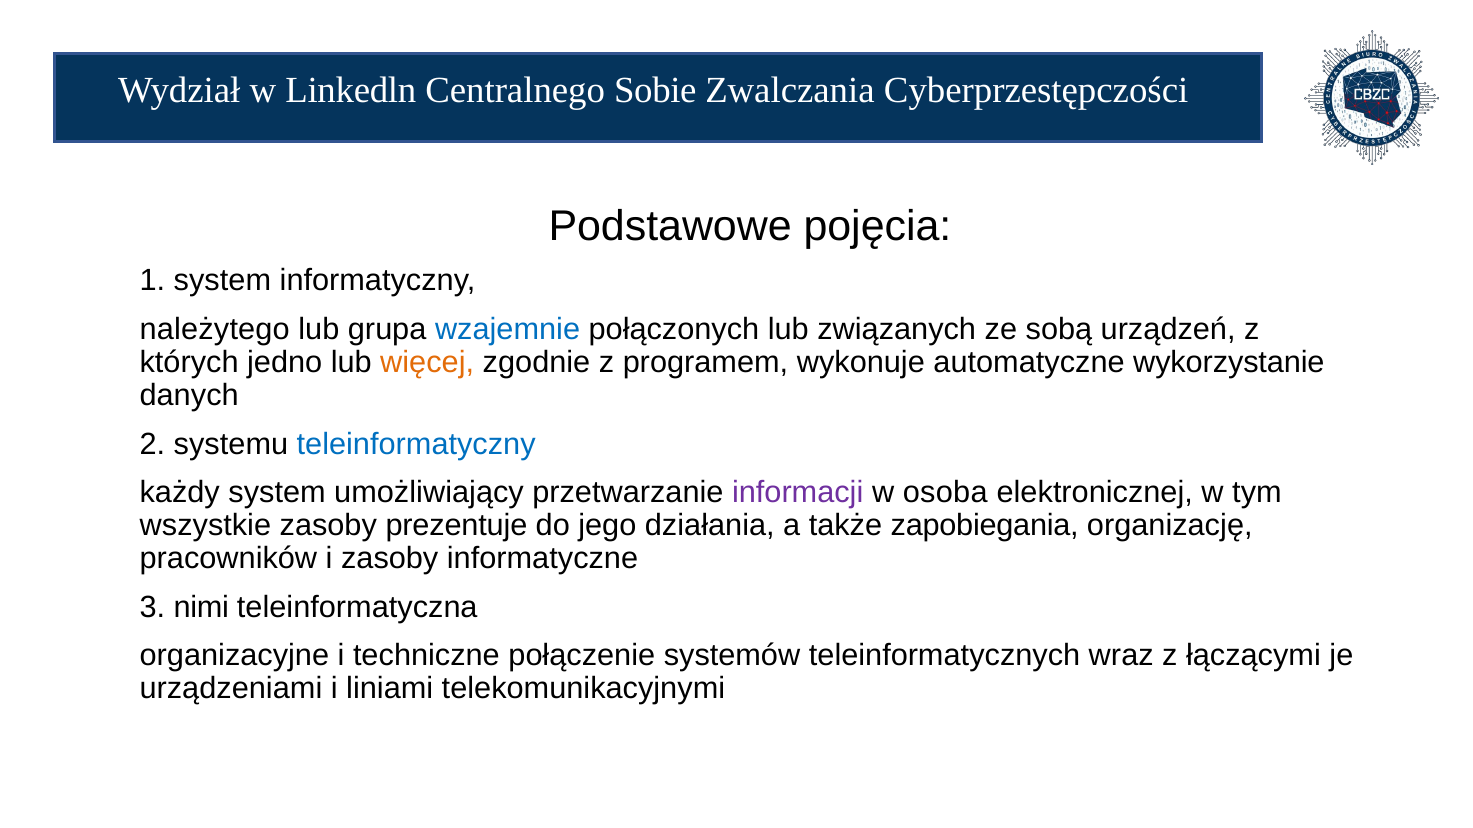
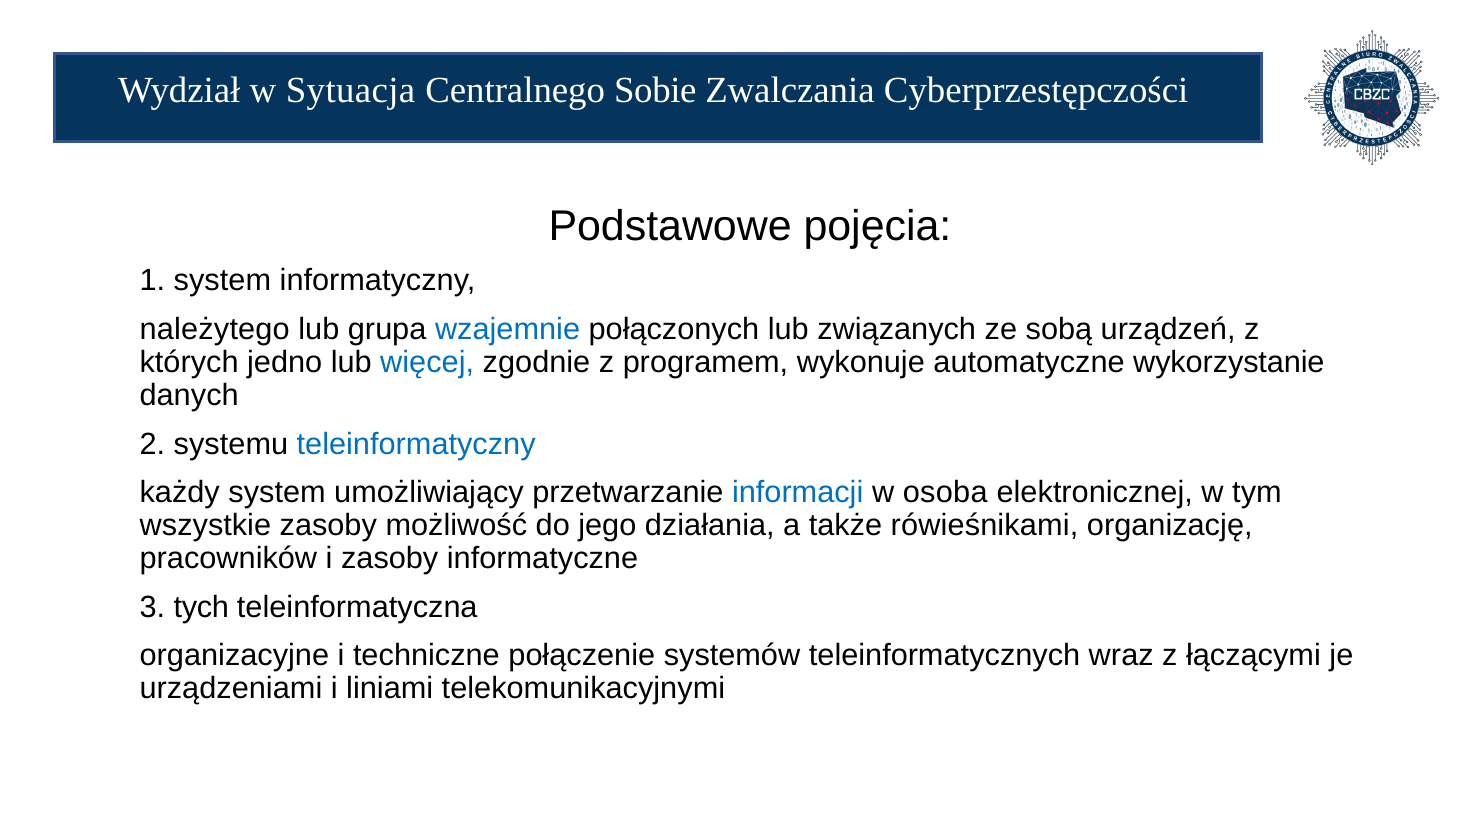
Linkedln: Linkedln -> Sytuacja
więcej colour: orange -> blue
informacji colour: purple -> blue
prezentuje: prezentuje -> możliwość
zapobiegania: zapobiegania -> rówieśnikami
nimi: nimi -> tych
